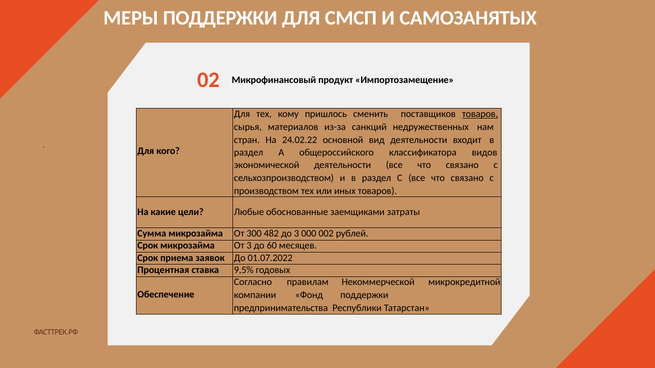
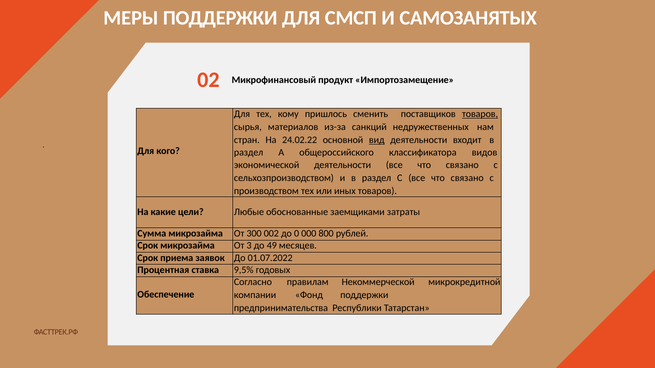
вид underline: none -> present
482: 482 -> 002
до 3: 3 -> 0
002: 002 -> 800
60: 60 -> 49
